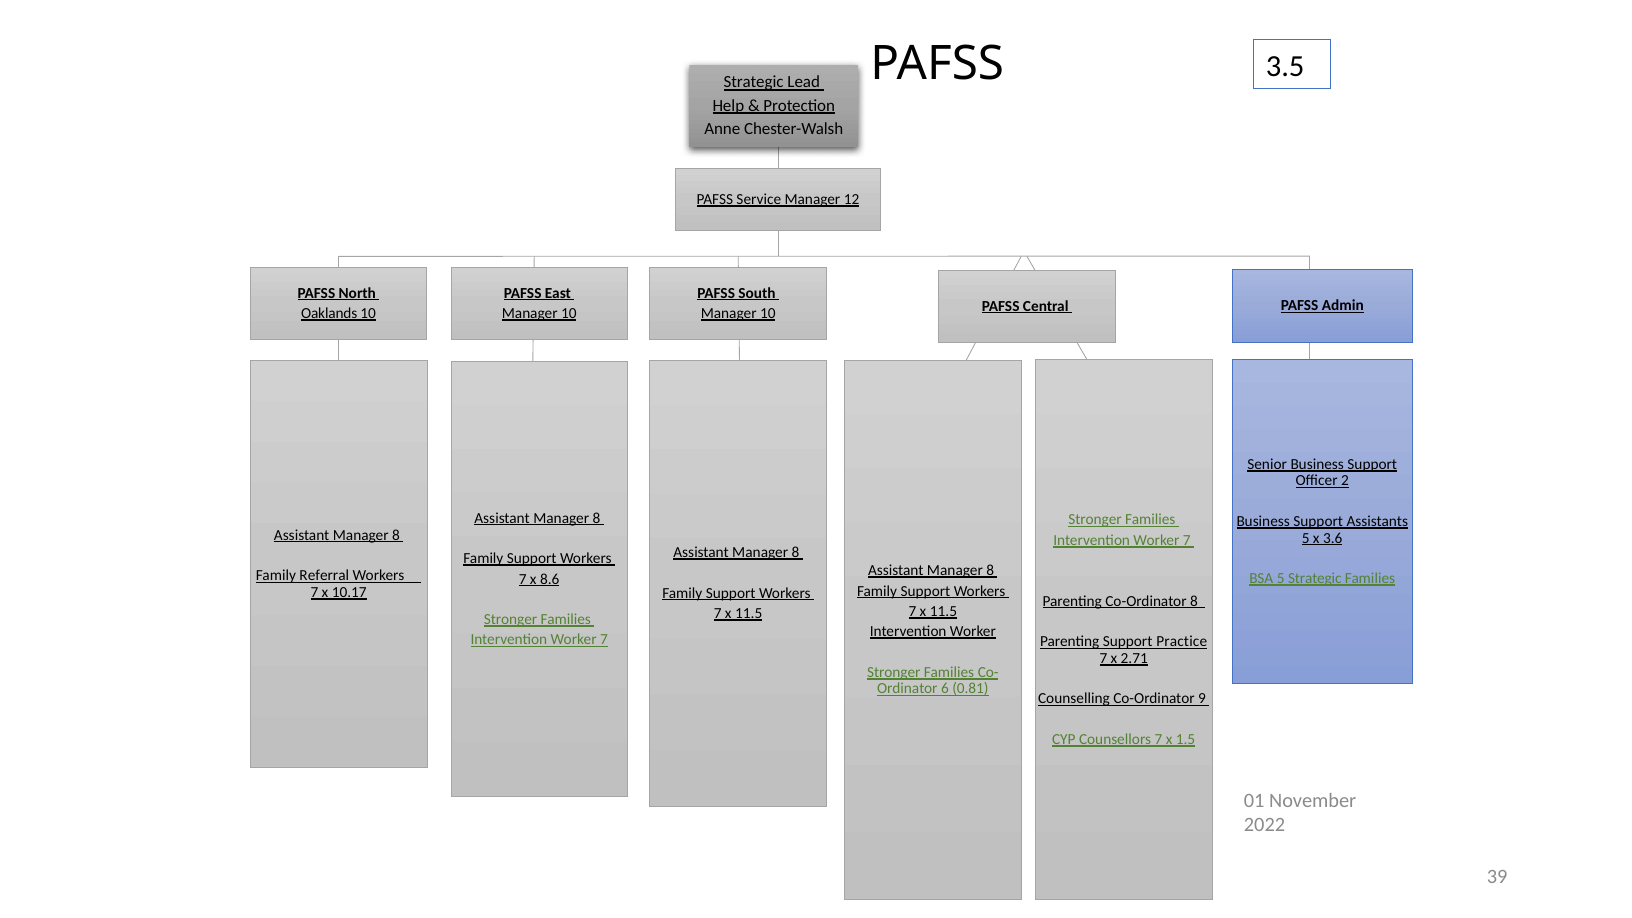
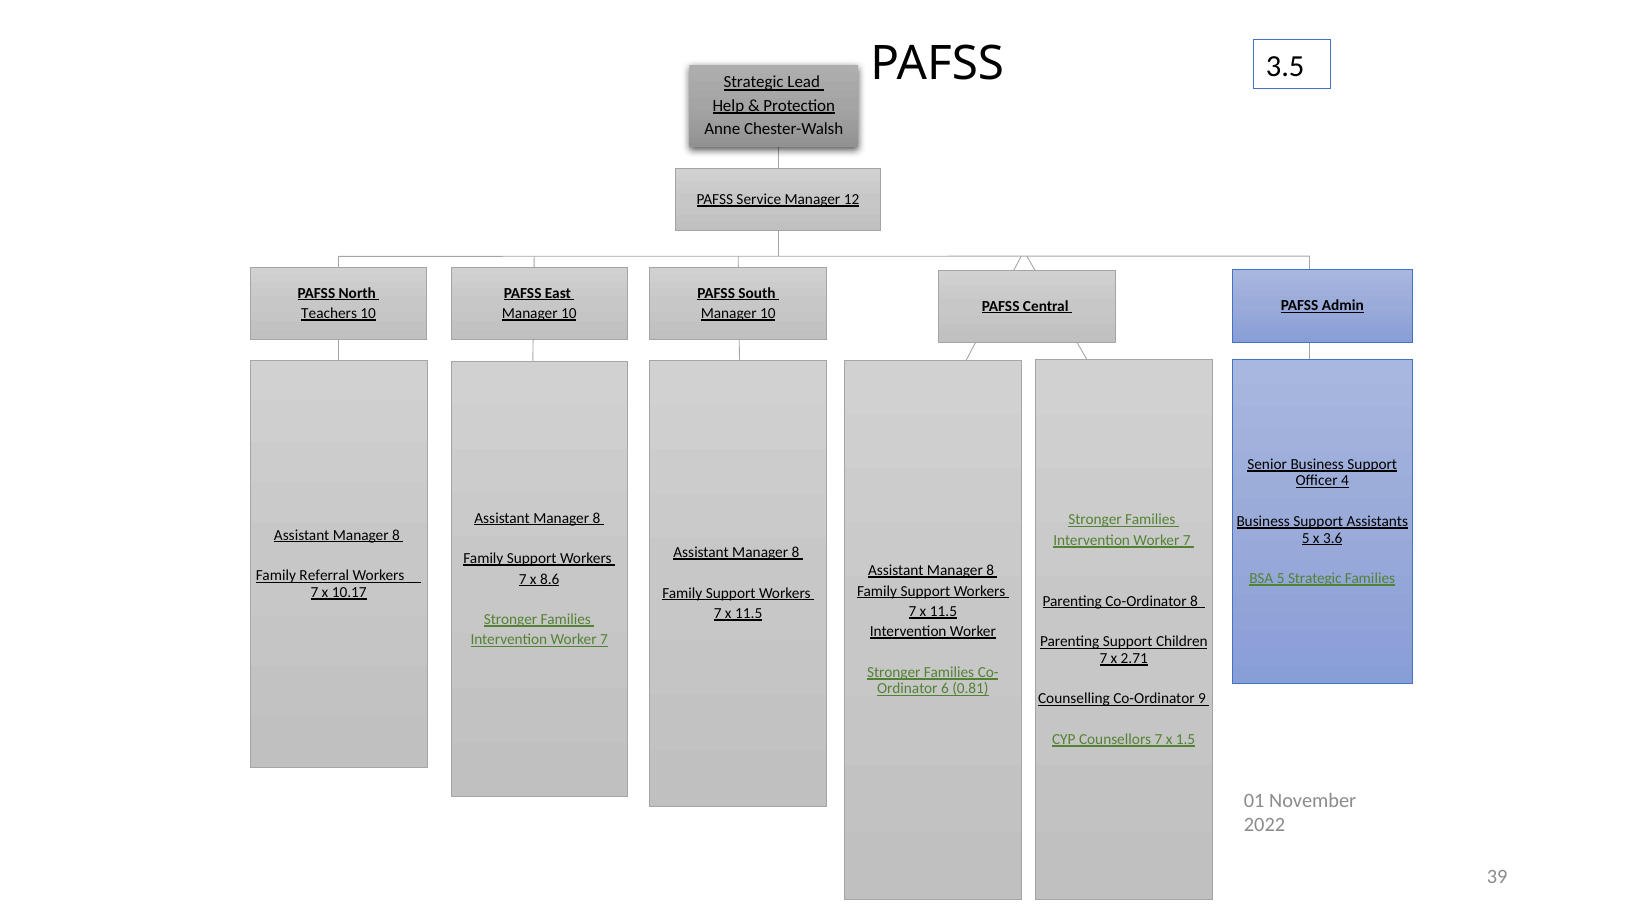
Oaklands: Oaklands -> Teachers
2: 2 -> 4
Practice: Practice -> Children
